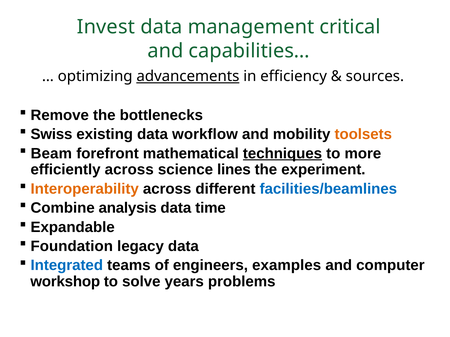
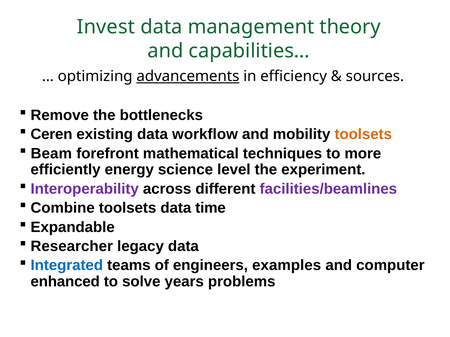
critical: critical -> theory
Swiss: Swiss -> Ceren
techniques underline: present -> none
efficiently across: across -> energy
lines: lines -> level
Interoperability colour: orange -> purple
facilities/beamlines colour: blue -> purple
Combine analysis: analysis -> toolsets
Foundation: Foundation -> Researcher
workshop: workshop -> enhanced
